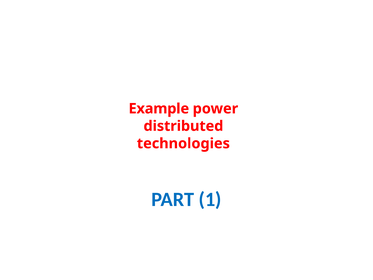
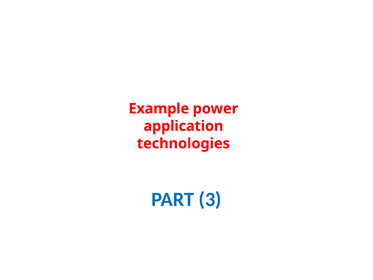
distributed: distributed -> application
1: 1 -> 3
